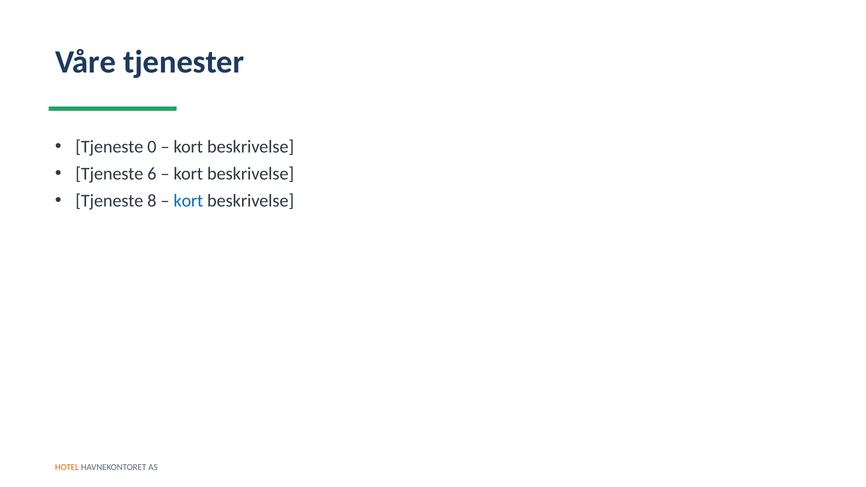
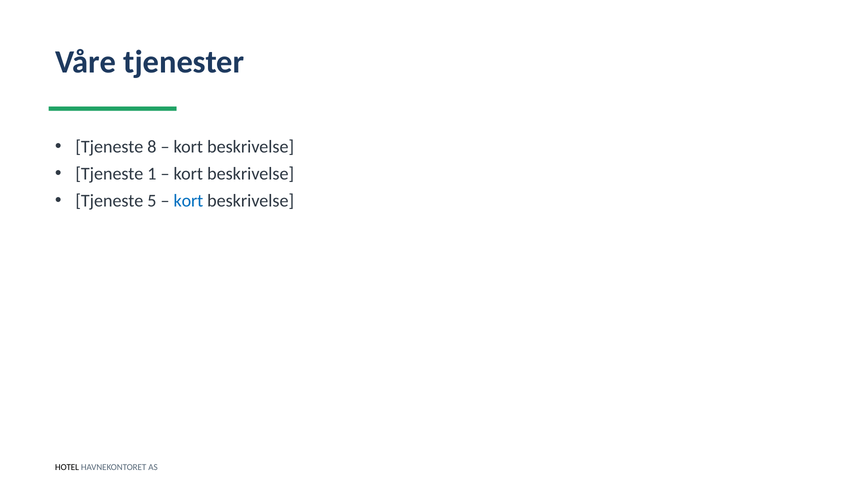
0: 0 -> 8
6: 6 -> 1
8: 8 -> 5
HOTEL colour: orange -> black
